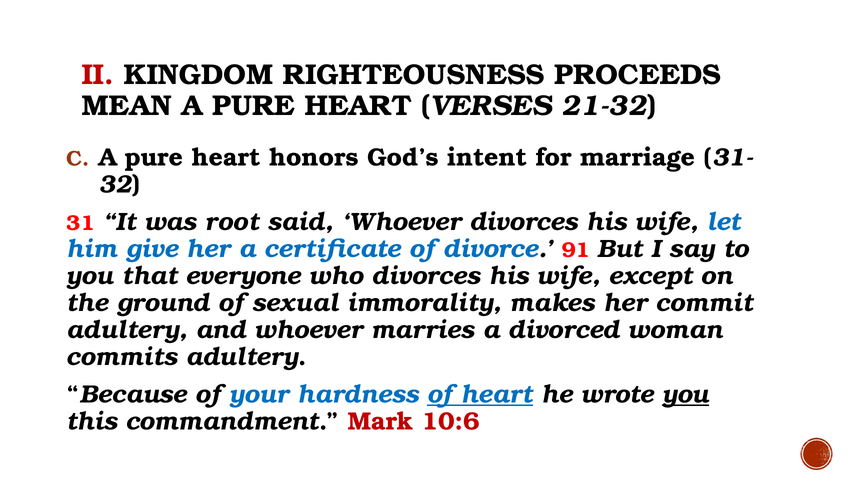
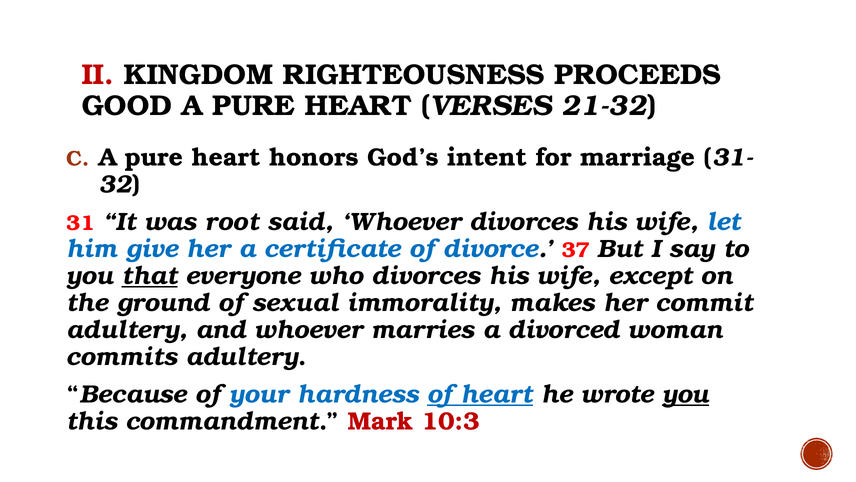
MEAN: MEAN -> GOOD
91: 91 -> 37
that underline: none -> present
10:6: 10:6 -> 10:3
